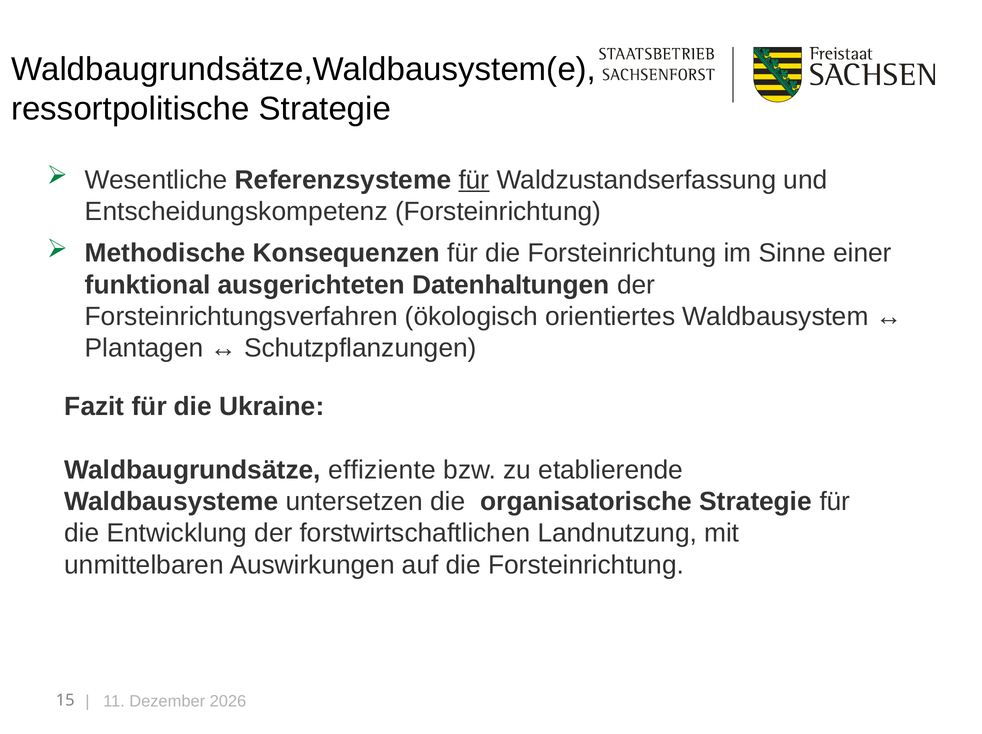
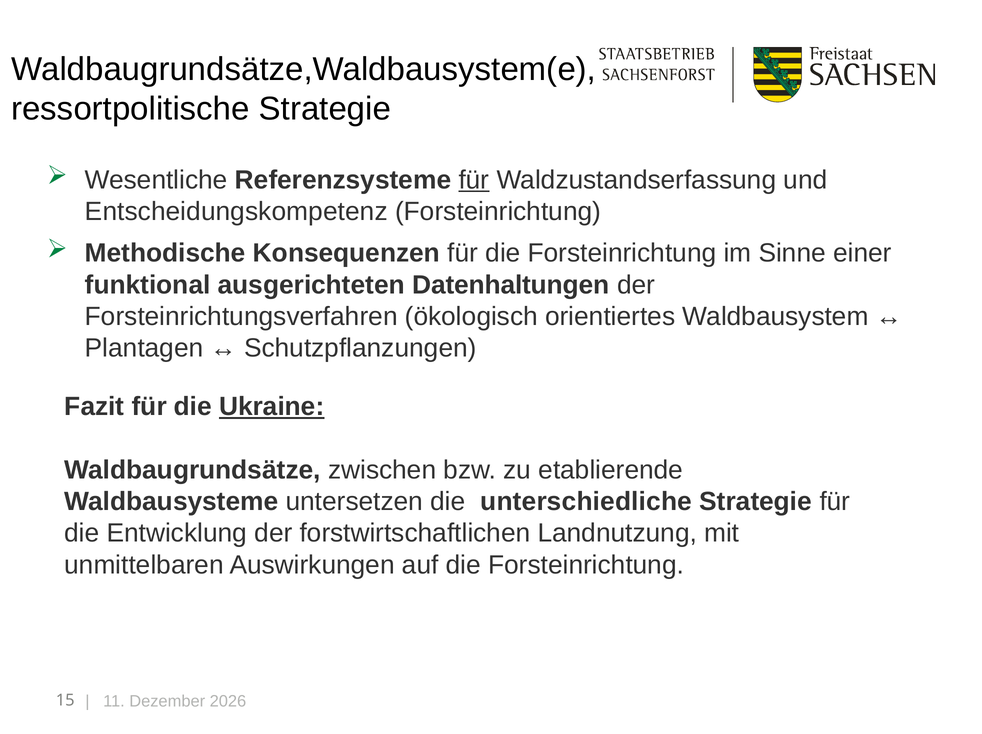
Ukraine underline: none -> present
effiziente: effiziente -> zwischen
organisatorische: organisatorische -> unterschiedliche
